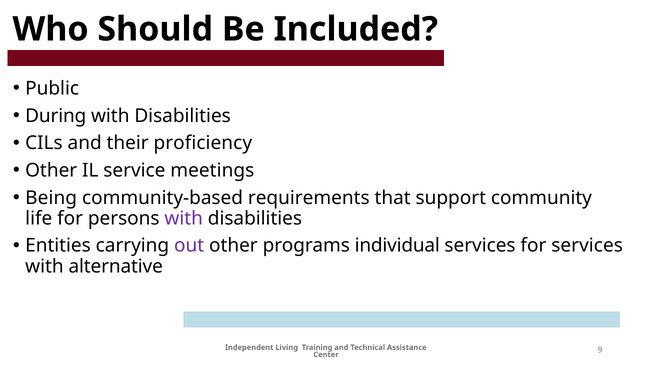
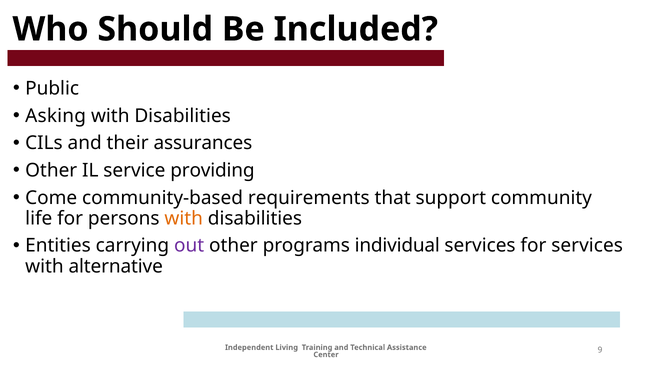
During: During -> Asking
proficiency: proficiency -> assurances
meetings: meetings -> providing
Being: Being -> Come
with at (184, 218) colour: purple -> orange
